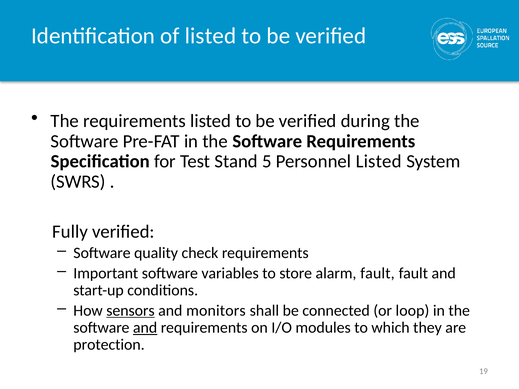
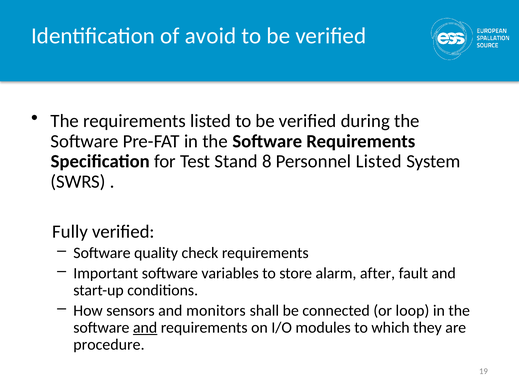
of listed: listed -> avoid
5: 5 -> 8
alarm fault: fault -> after
sensors underline: present -> none
protection: protection -> procedure
